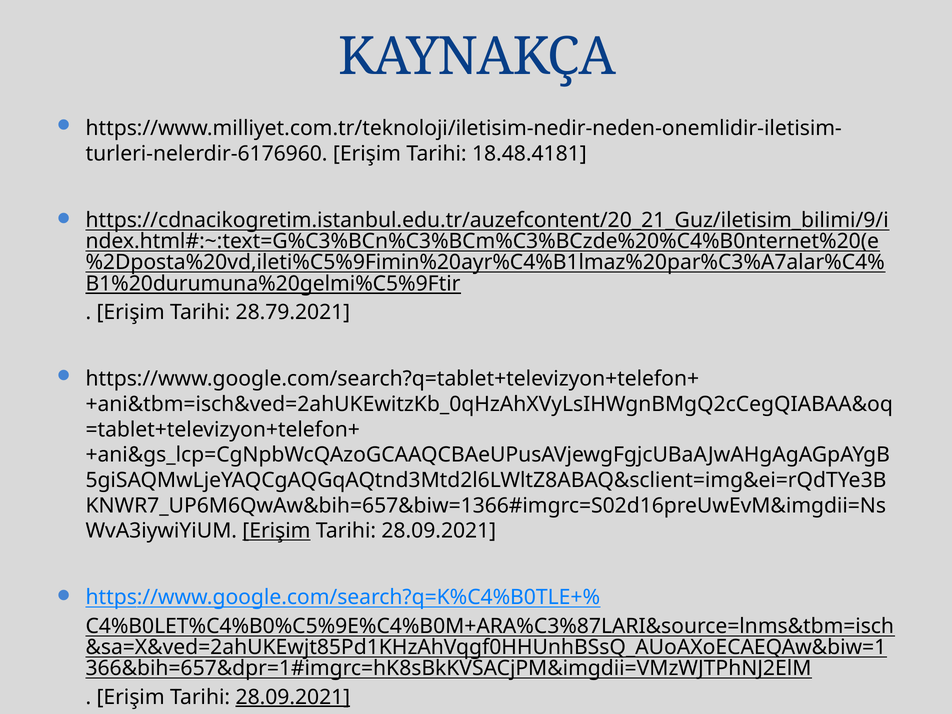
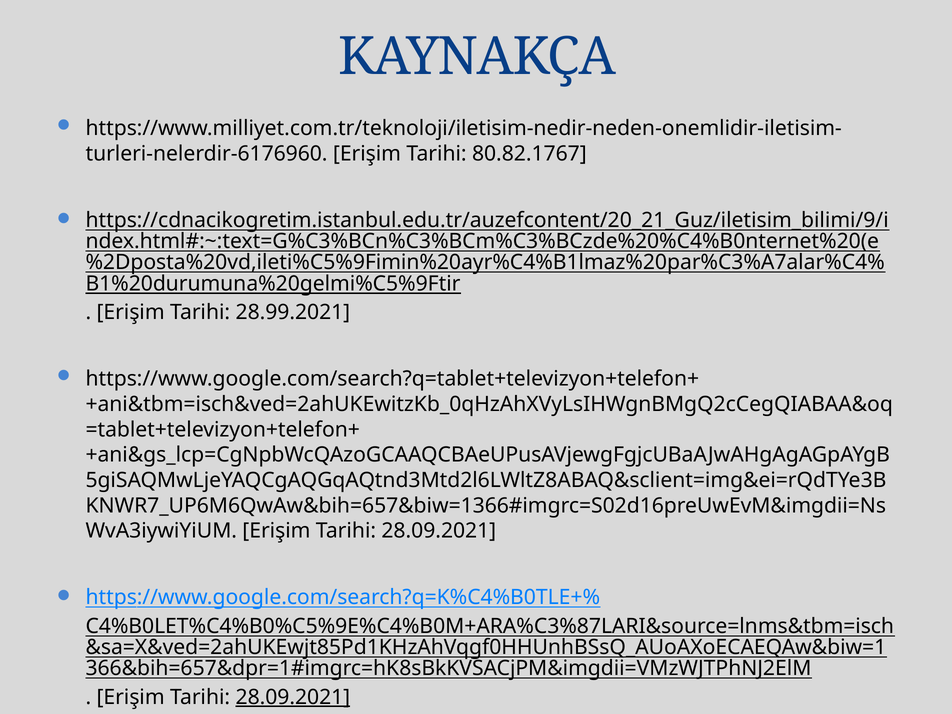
18.48.4181: 18.48.4181 -> 80.82.1767
28.79.2021: 28.79.2021 -> 28.99.2021
Erişim at (276, 531) underline: present -> none
